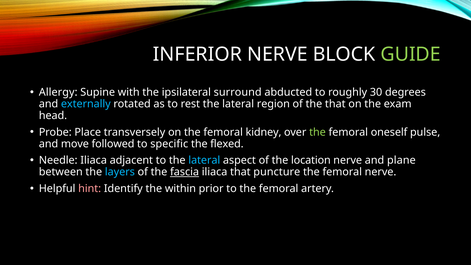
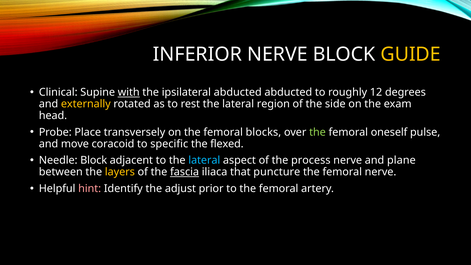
GUIDE colour: light green -> yellow
Allergy: Allergy -> Clinical
with underline: none -> present
ipsilateral surround: surround -> abducted
30: 30 -> 12
externally colour: light blue -> yellow
the that: that -> side
kidney: kidney -> blocks
followed: followed -> coracoid
Needle Iliaca: Iliaca -> Block
location: location -> process
layers colour: light blue -> yellow
within: within -> adjust
